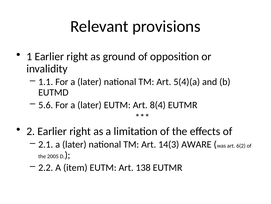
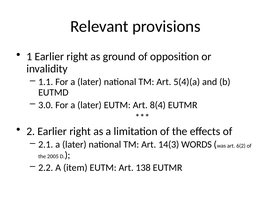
5.6: 5.6 -> 3.0
AWARE: AWARE -> WORDS
